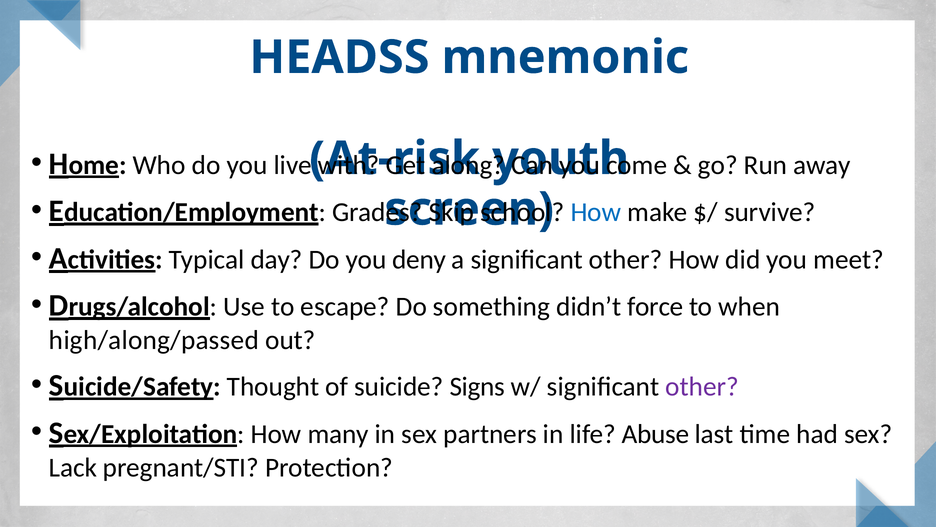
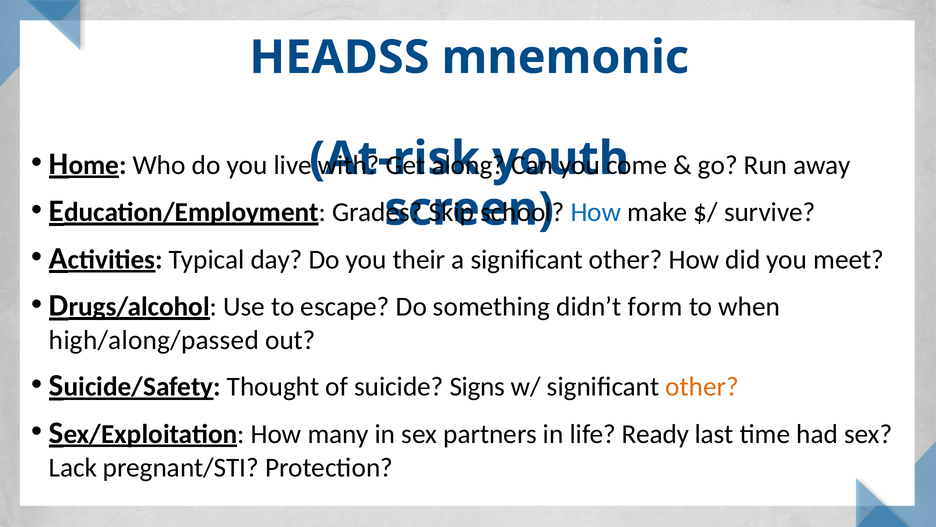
deny: deny -> their
force: force -> form
other at (702, 386) colour: purple -> orange
Abuse: Abuse -> Ready
